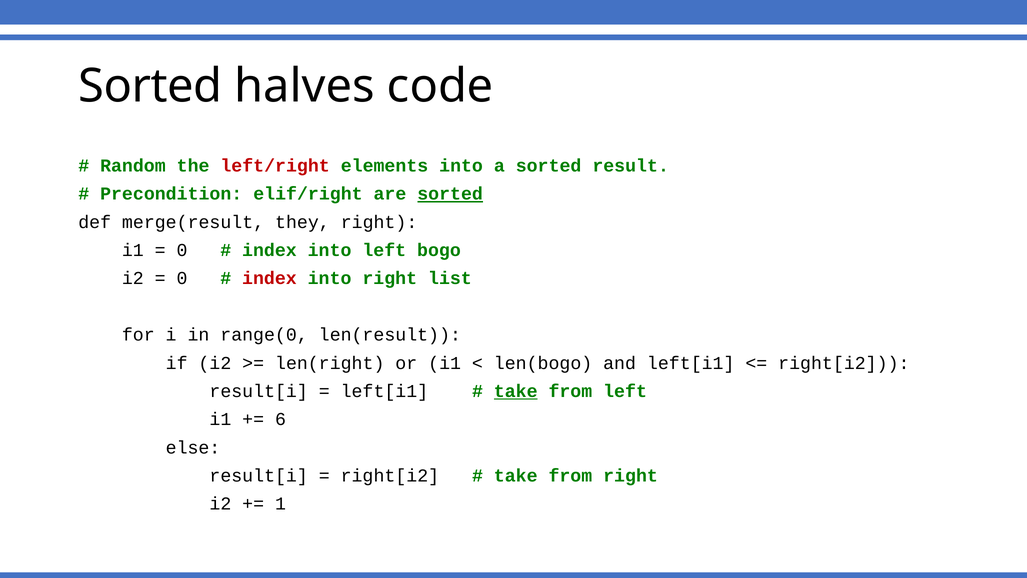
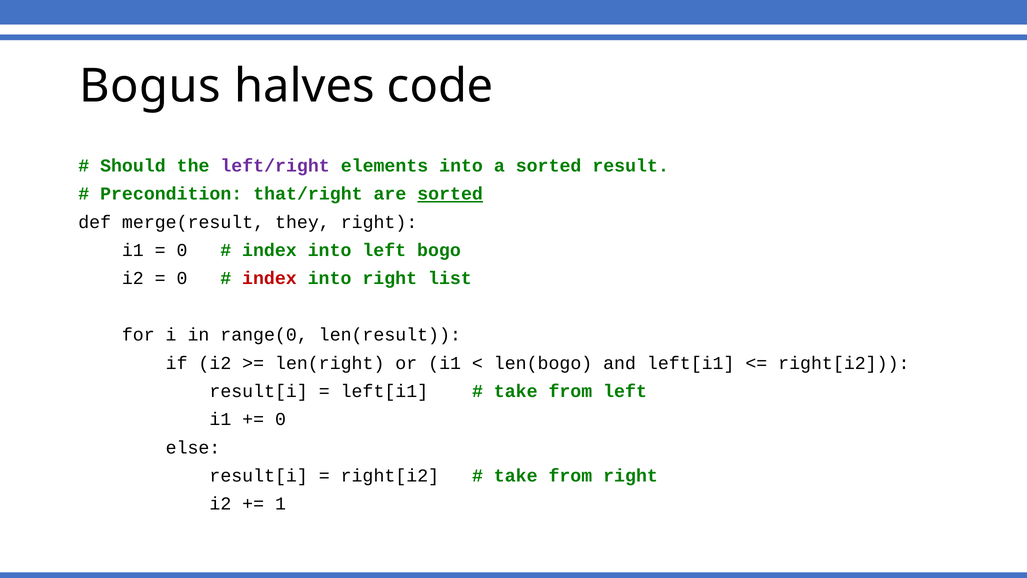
Sorted at (150, 86): Sorted -> Bogus
Random: Random -> Should
left/right colour: red -> purple
elif/right: elif/right -> that/right
take at (516, 391) underline: present -> none
6 at (281, 419): 6 -> 0
